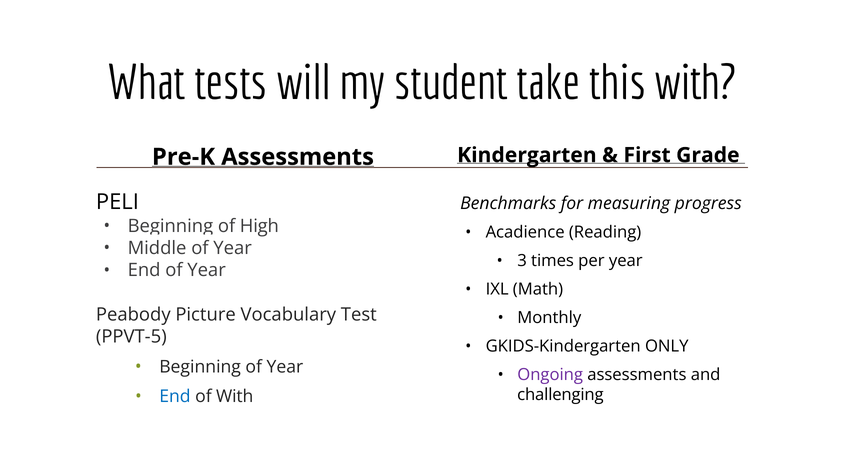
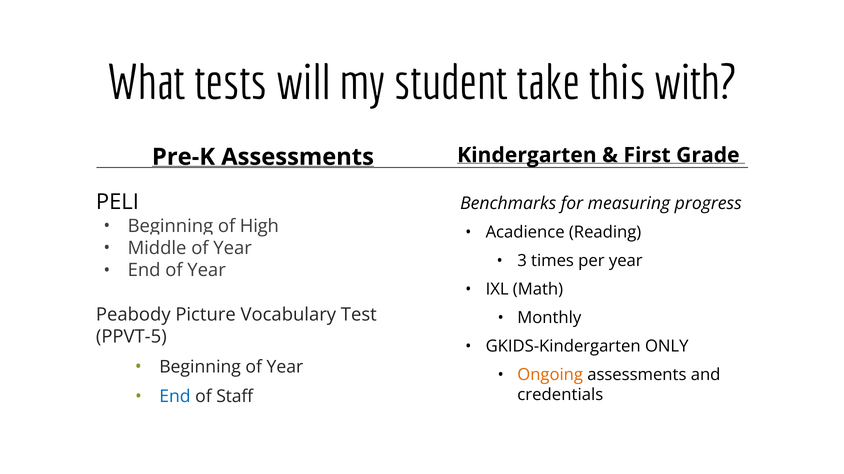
Ongoing colour: purple -> orange
challenging: challenging -> credentials
of With: With -> Staff
